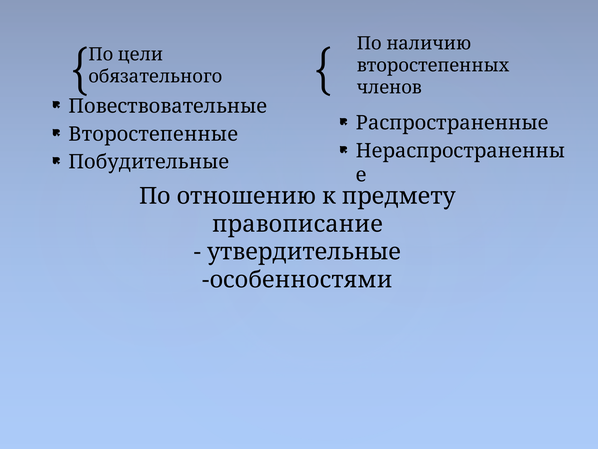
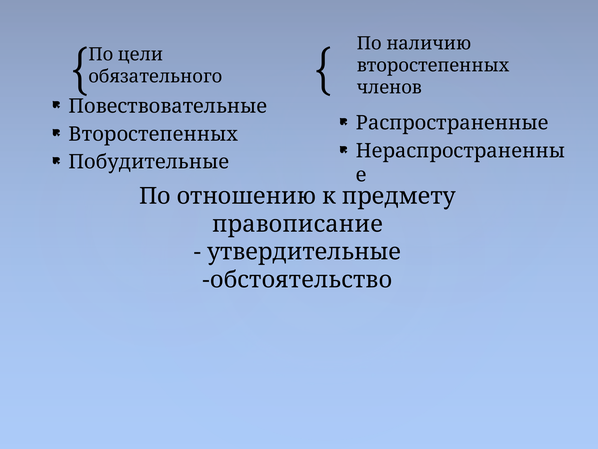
Второстепенные at (153, 134): Второстепенные -> Второстепенных
особенностями: особенностями -> обстоятельство
